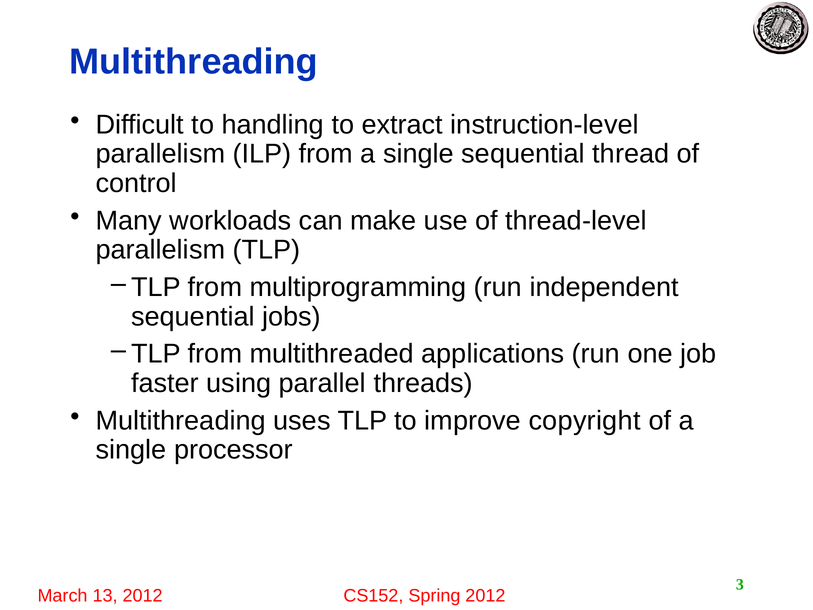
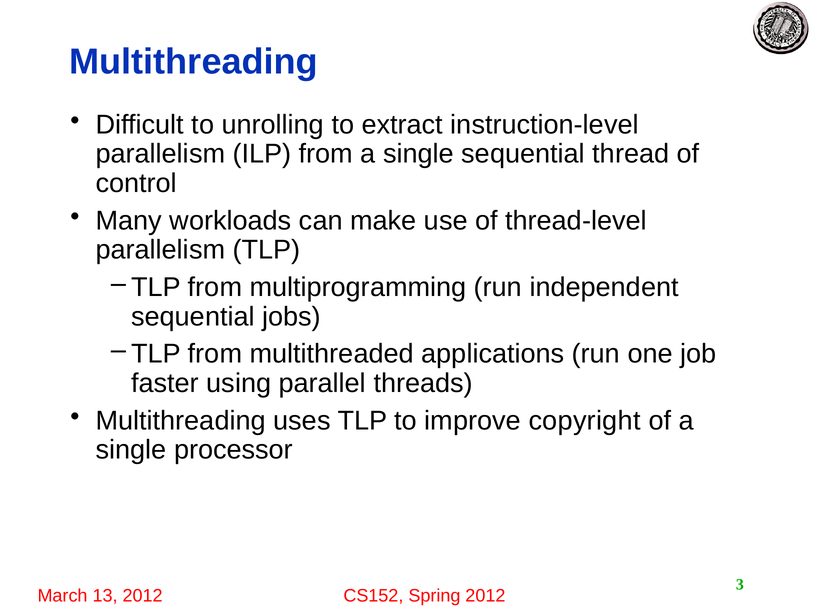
handling: handling -> unrolling
